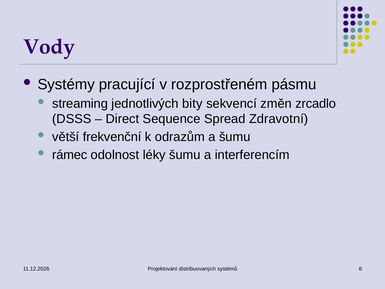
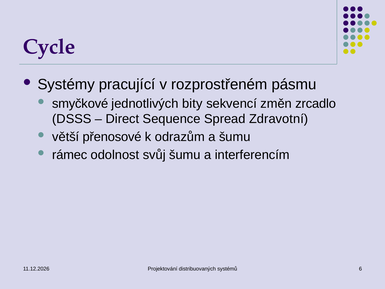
Vody: Vody -> Cycle
streaming: streaming -> smyčkové
frekvenční: frekvenční -> přenosové
léky: léky -> svůj
